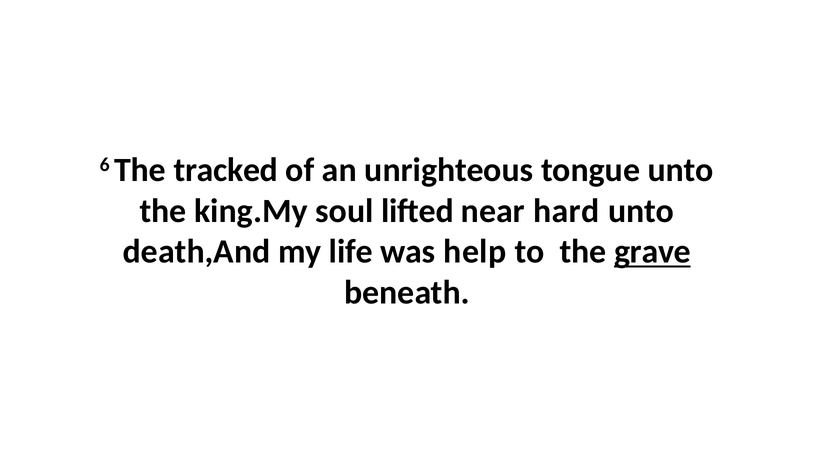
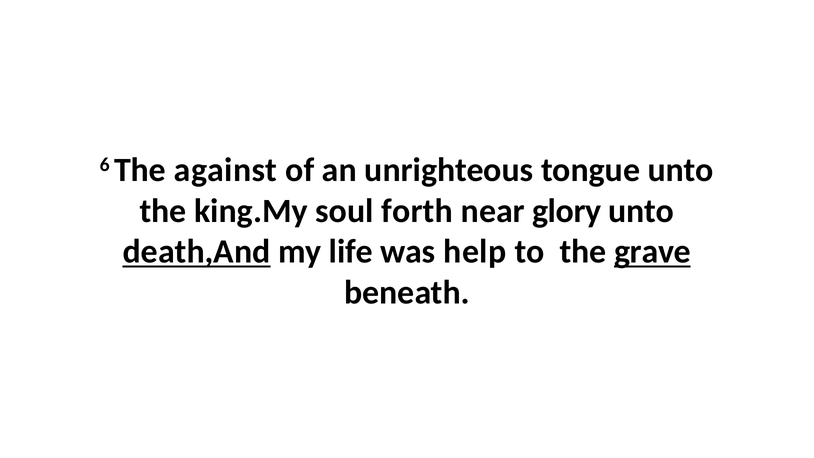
tracked: tracked -> against
lifted: lifted -> forth
hard: hard -> glory
death,And underline: none -> present
